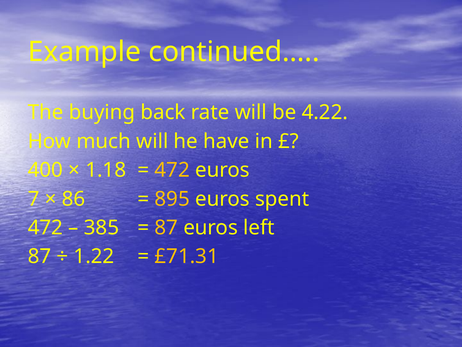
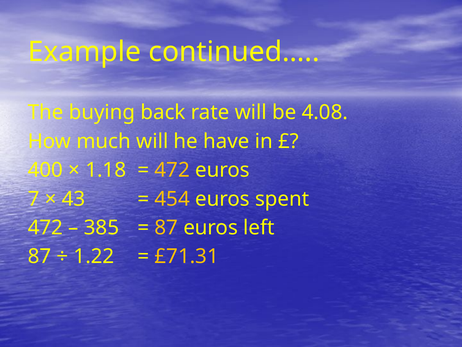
4.22: 4.22 -> 4.08
86: 86 -> 43
895: 895 -> 454
